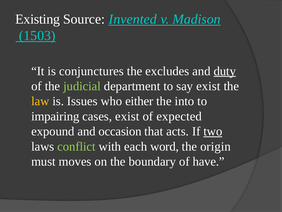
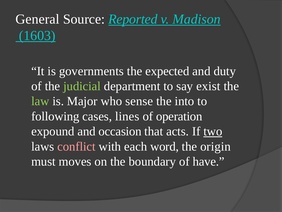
Existing: Existing -> General
Invented: Invented -> Reported
1503: 1503 -> 1603
conjunctures: conjunctures -> governments
excludes: excludes -> expected
duty underline: present -> none
law colour: yellow -> light green
Issues: Issues -> Major
either: either -> sense
impairing: impairing -> following
cases exist: exist -> lines
expected: expected -> operation
conflict colour: light green -> pink
